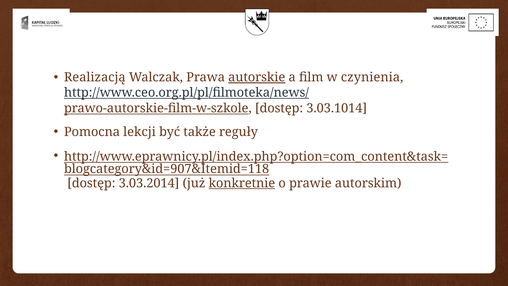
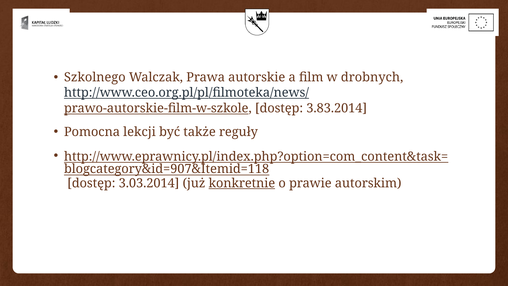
Realizacją: Realizacją -> Szkolnego
autorskie underline: present -> none
czynienia: czynienia -> drobnych
3.03.1014: 3.03.1014 -> 3.83.2014
